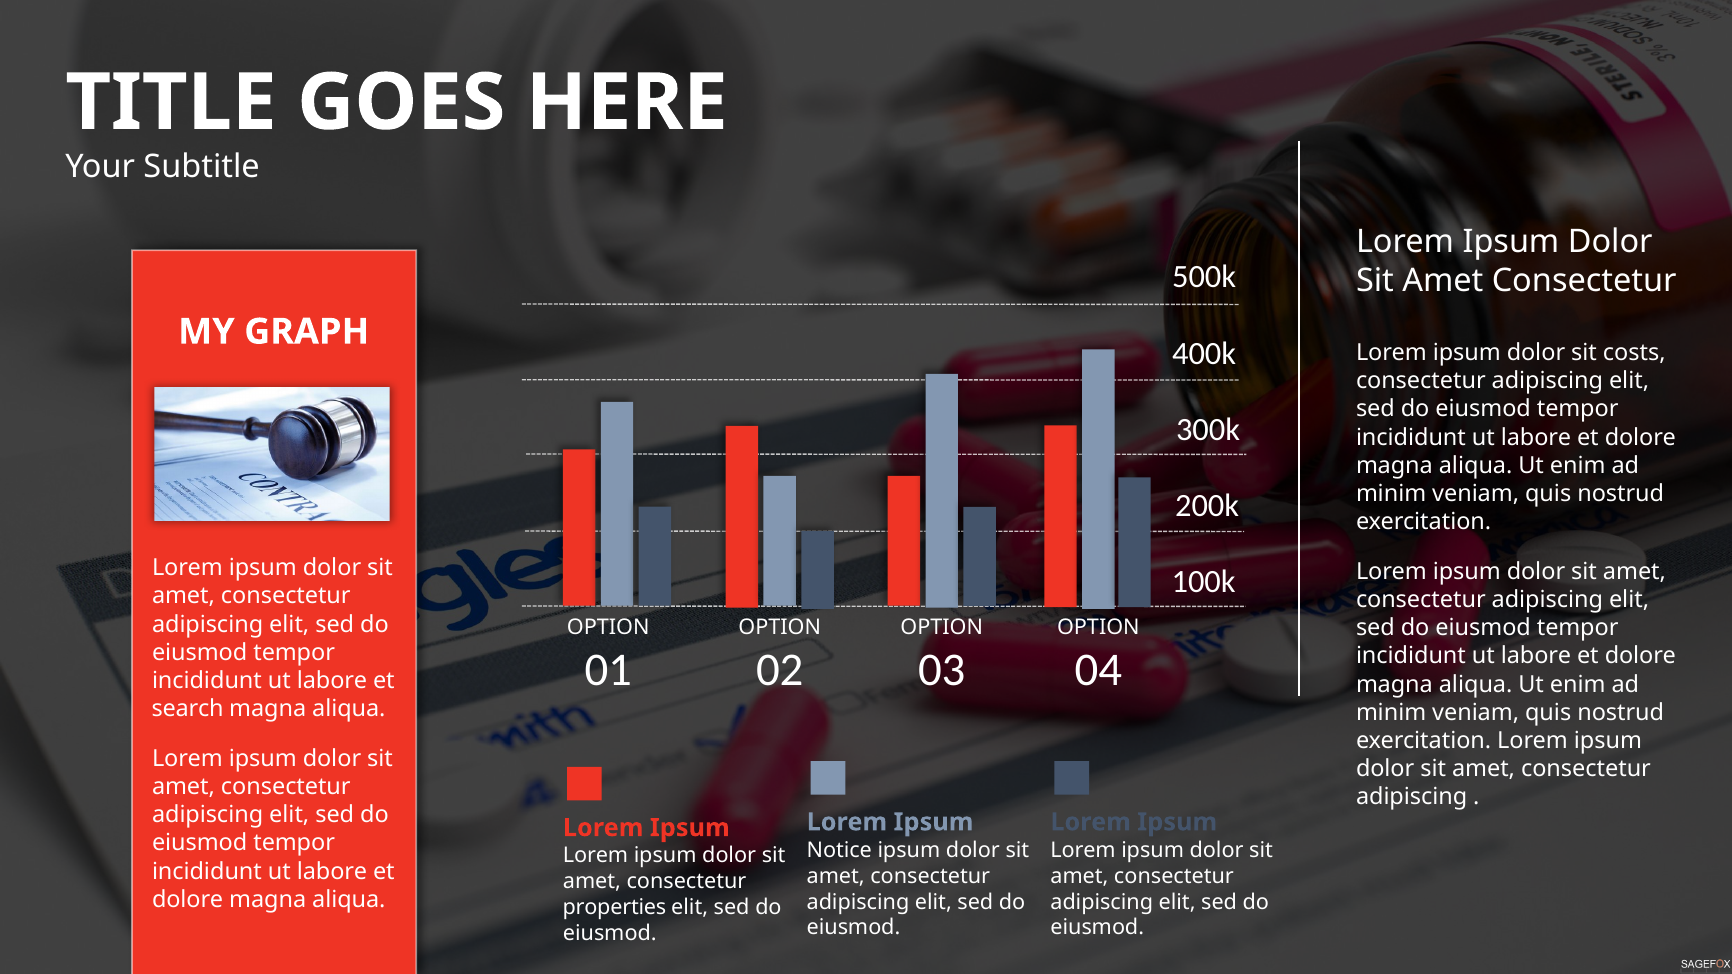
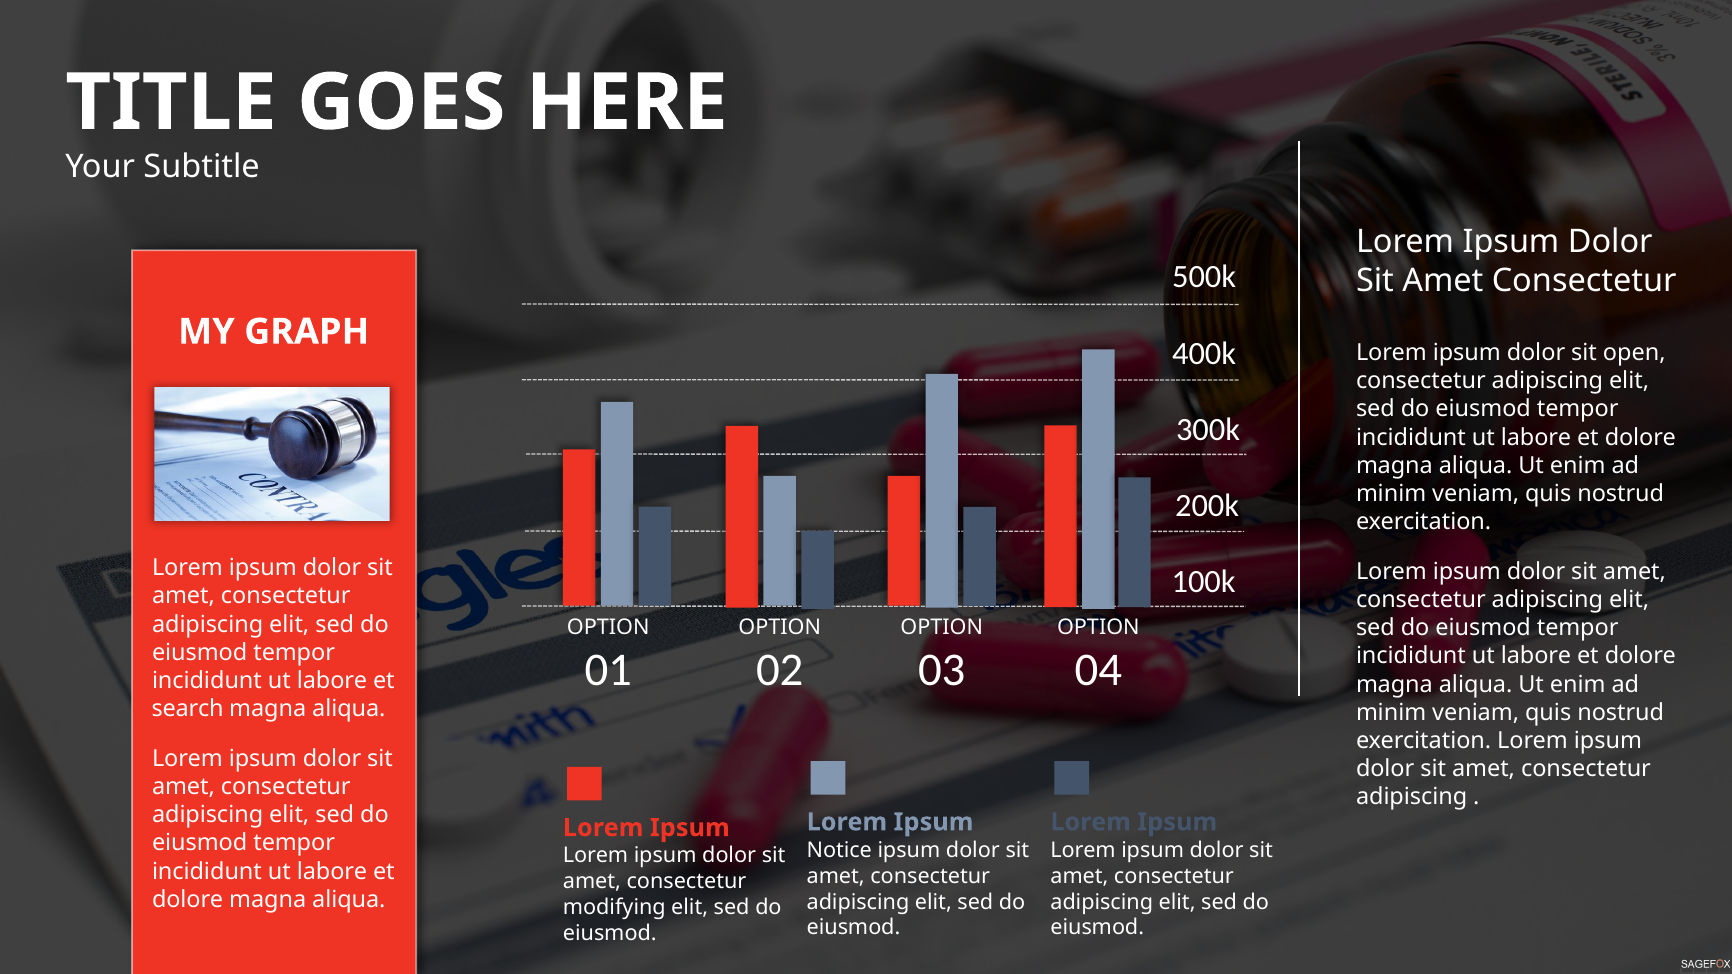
costs: costs -> open
properties: properties -> modifying
